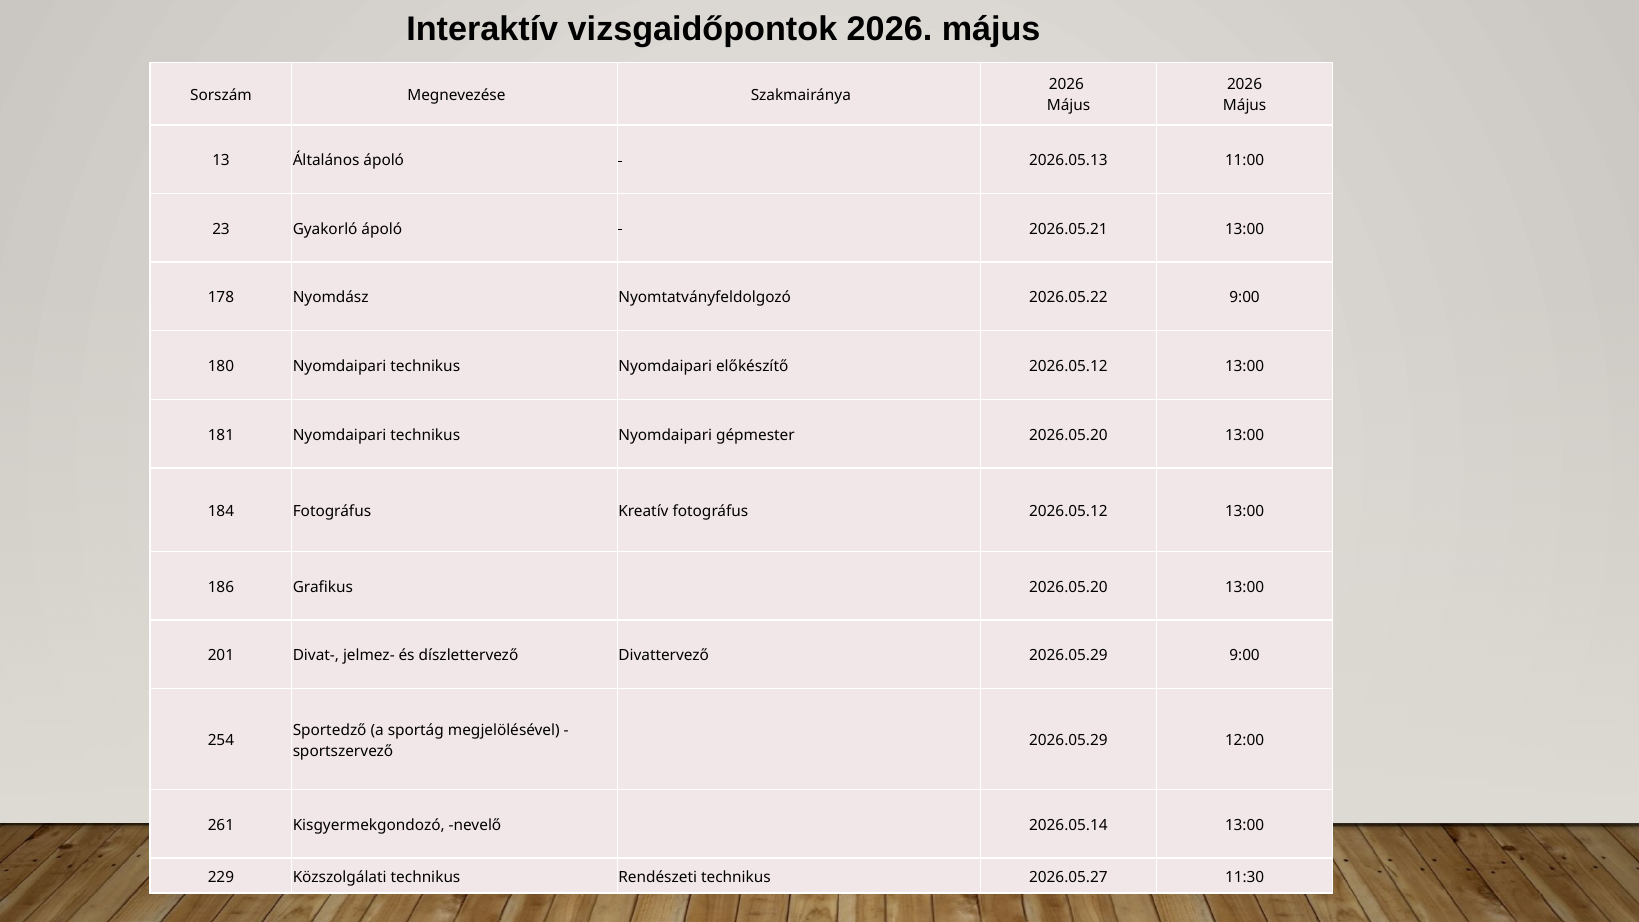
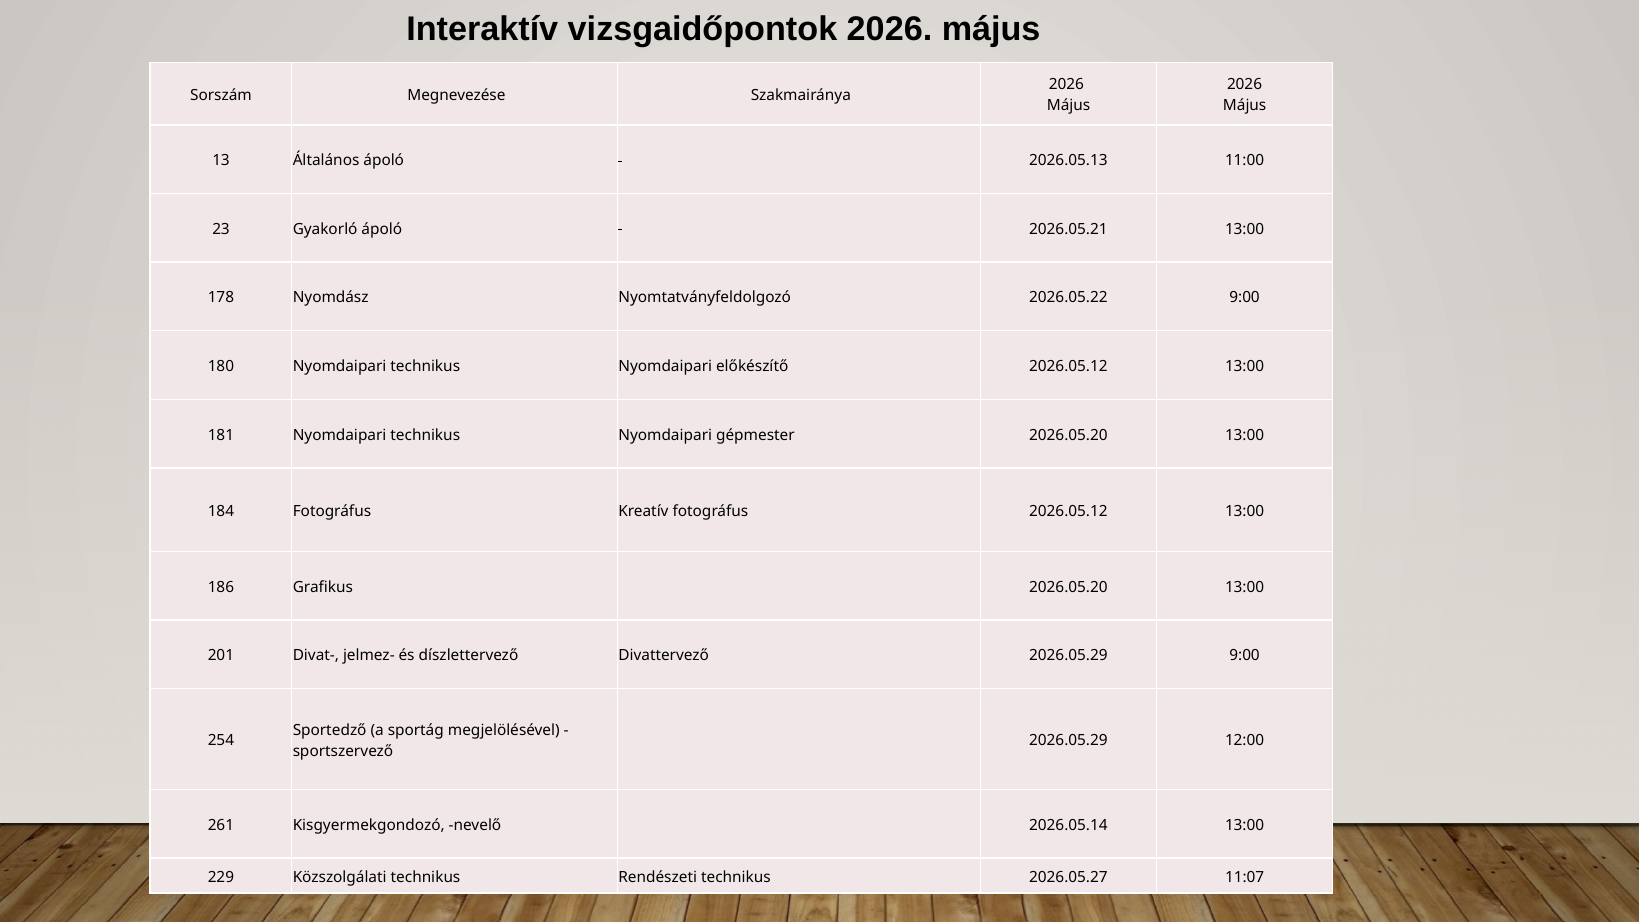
11:30: 11:30 -> 11:07
